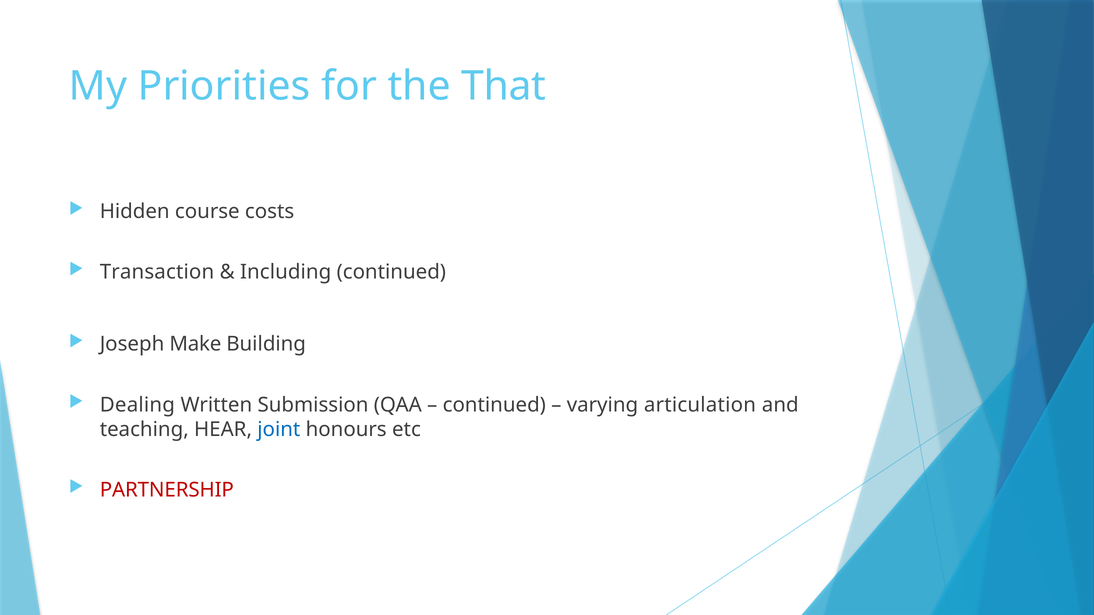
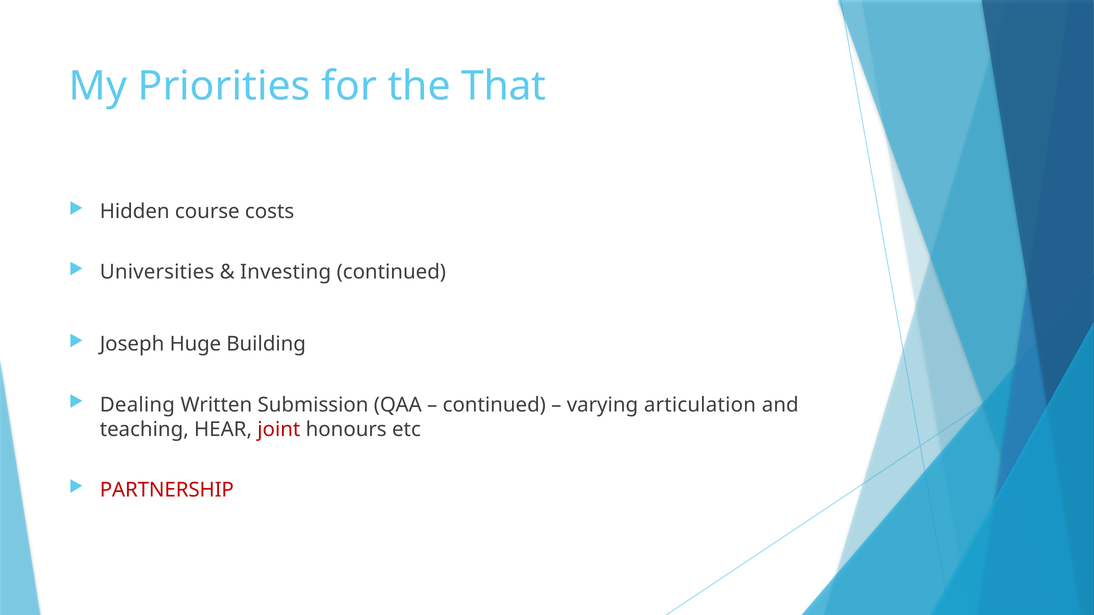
Transaction: Transaction -> Universities
Including: Including -> Investing
Make: Make -> Huge
joint colour: blue -> red
